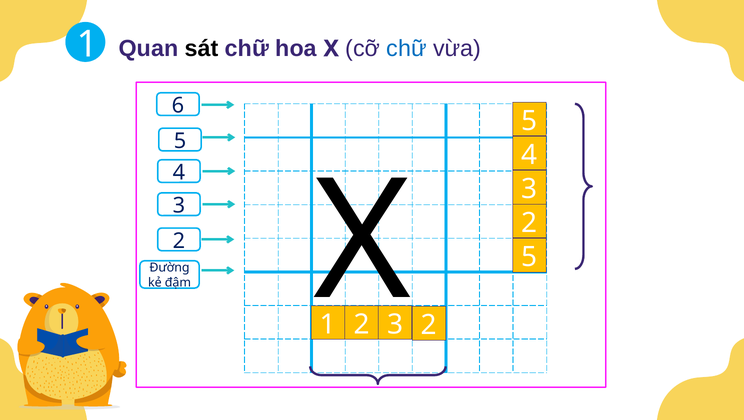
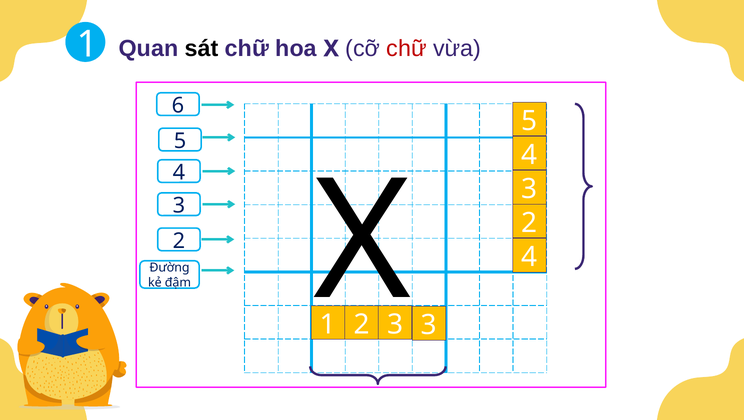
chữ at (407, 49) colour: blue -> red
5 at (529, 257): 5 -> 4
2 at (429, 325): 2 -> 3
